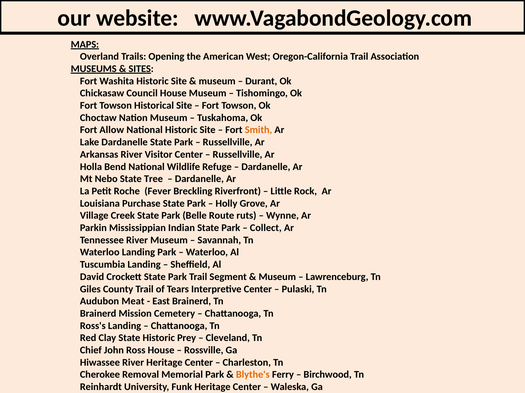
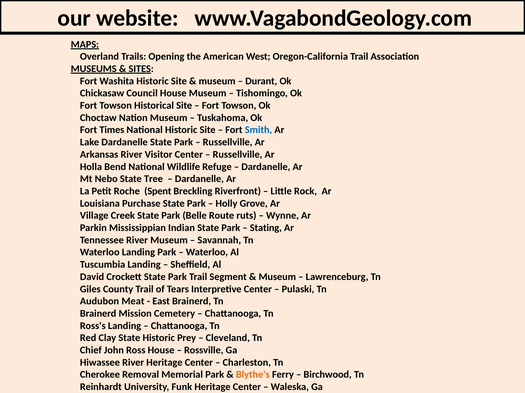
Allow: Allow -> Times
Smith colour: orange -> blue
Fever: Fever -> Spent
Collect: Collect -> Stating
